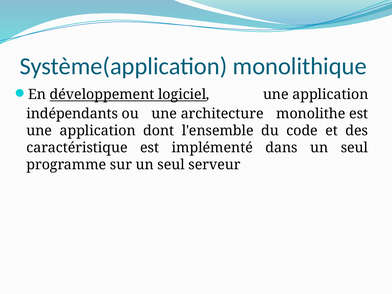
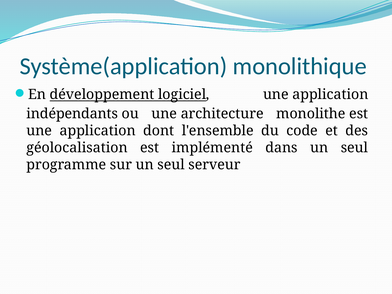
caractéristique: caractéristique -> géolocalisation
